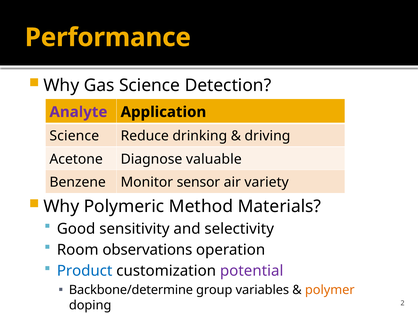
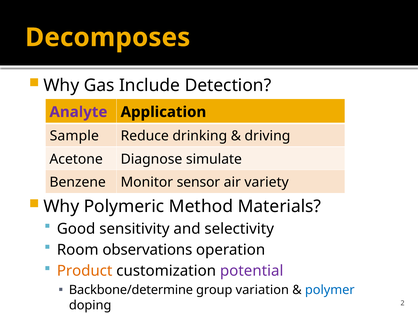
Performance: Performance -> Decomposes
Gas Science: Science -> Include
Science at (74, 136): Science -> Sample
valuable: valuable -> simulate
Product colour: blue -> orange
variables: variables -> variation
polymer colour: orange -> blue
